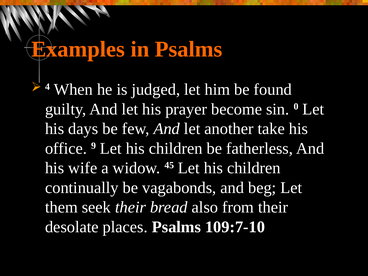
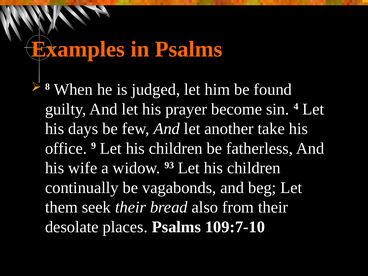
4: 4 -> 8
0: 0 -> 4
45: 45 -> 93
